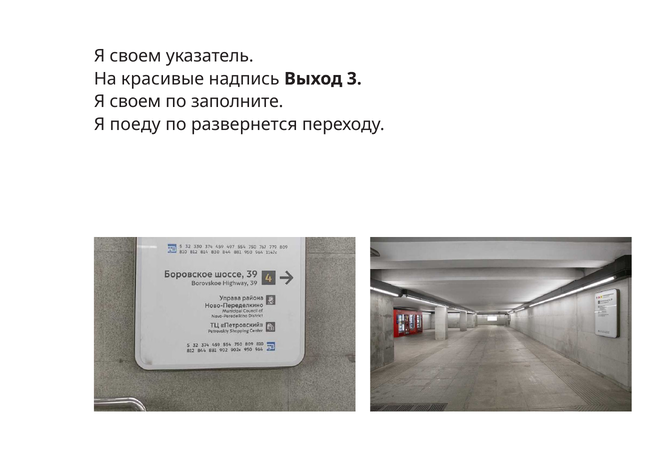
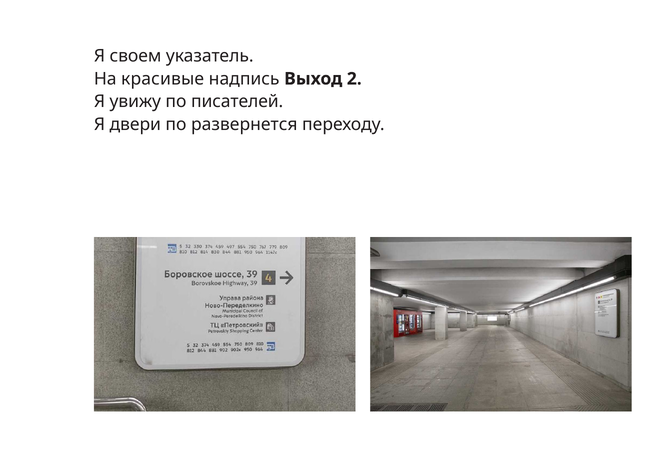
3: 3 -> 2
своем at (135, 102): своем -> увижу
заполните: заполните -> писателей
поеду: поеду -> двери
